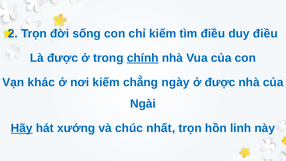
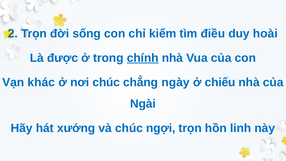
duy điều: điều -> hoài
nơi kiếm: kiếm -> chúc
ở được: được -> chiếu
Hãy underline: present -> none
nhất: nhất -> ngợi
